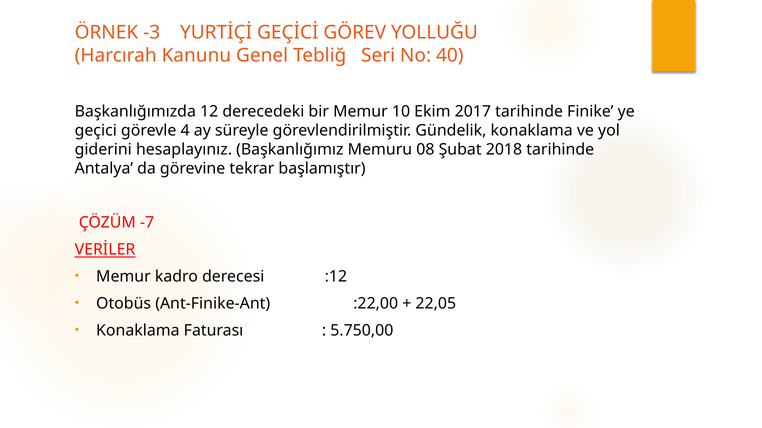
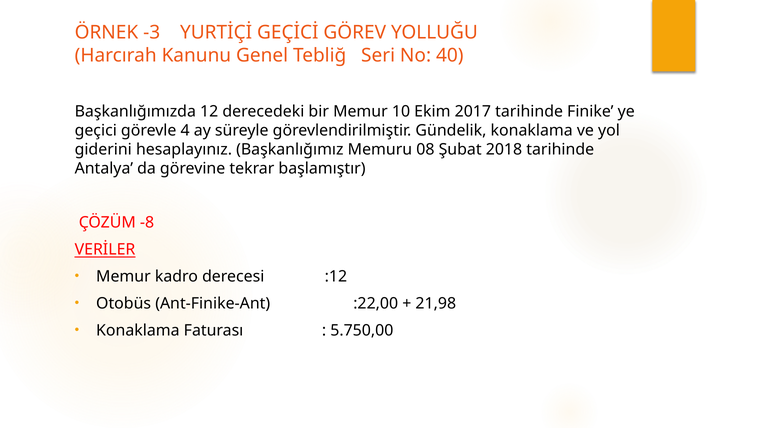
-7: -7 -> -8
22,05: 22,05 -> 21,98
